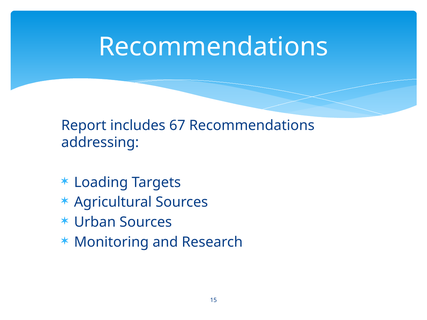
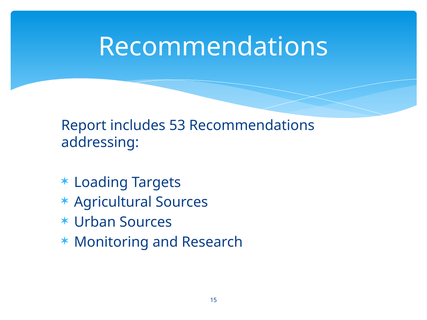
67: 67 -> 53
